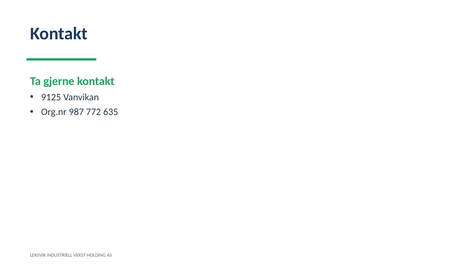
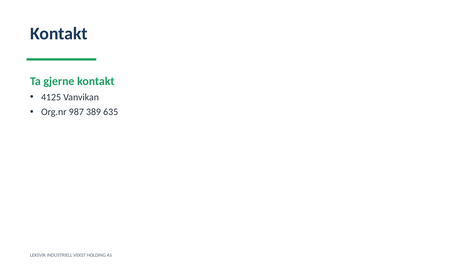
9125: 9125 -> 4125
772: 772 -> 389
